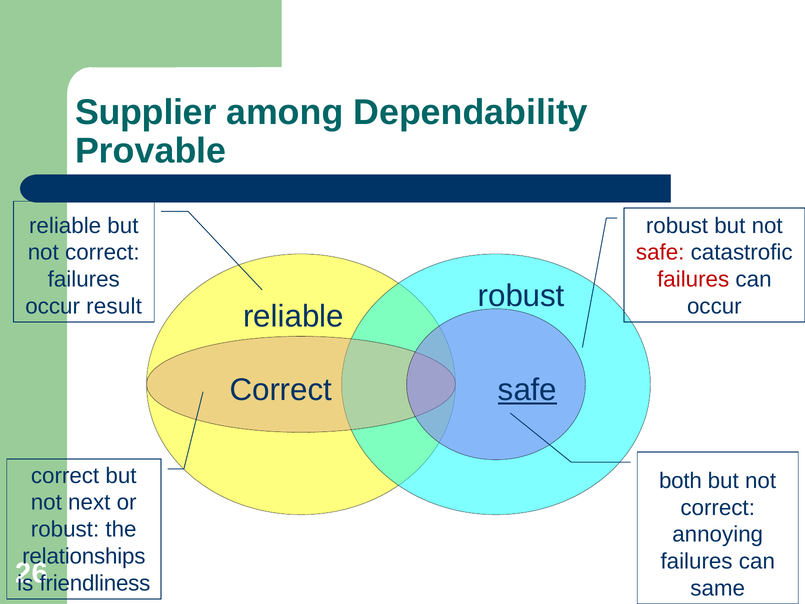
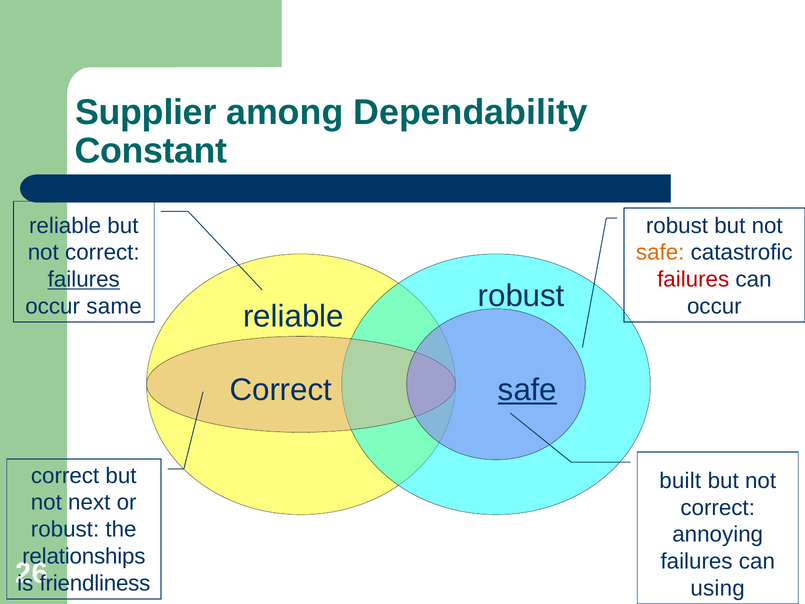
Provable: Provable -> Constant
safe at (660, 252) colour: red -> orange
failures at (84, 279) underline: none -> present
result: result -> same
both: both -> built
same: same -> using
